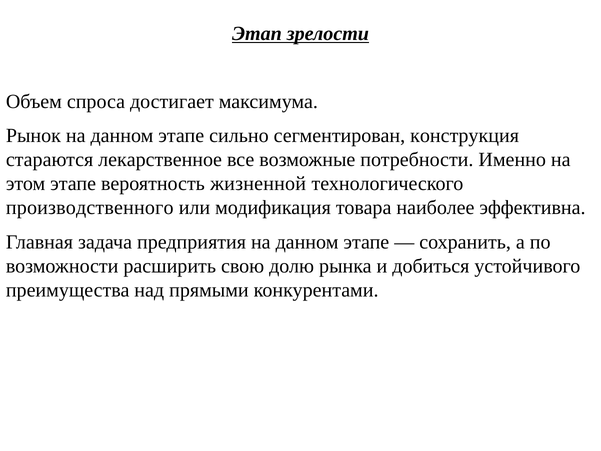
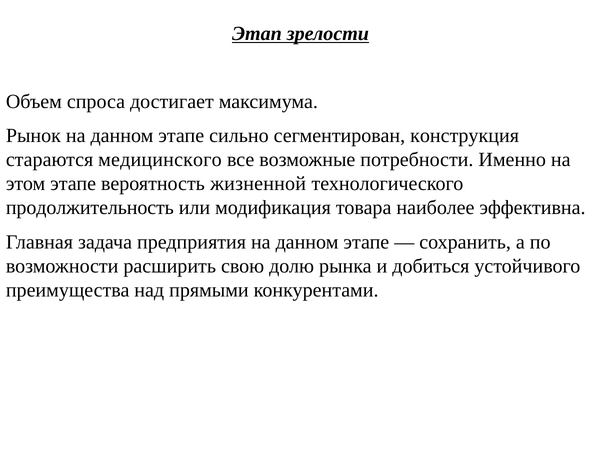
лекарственное: лекарственное -> медицинского
производственного: производственного -> продолжительность
